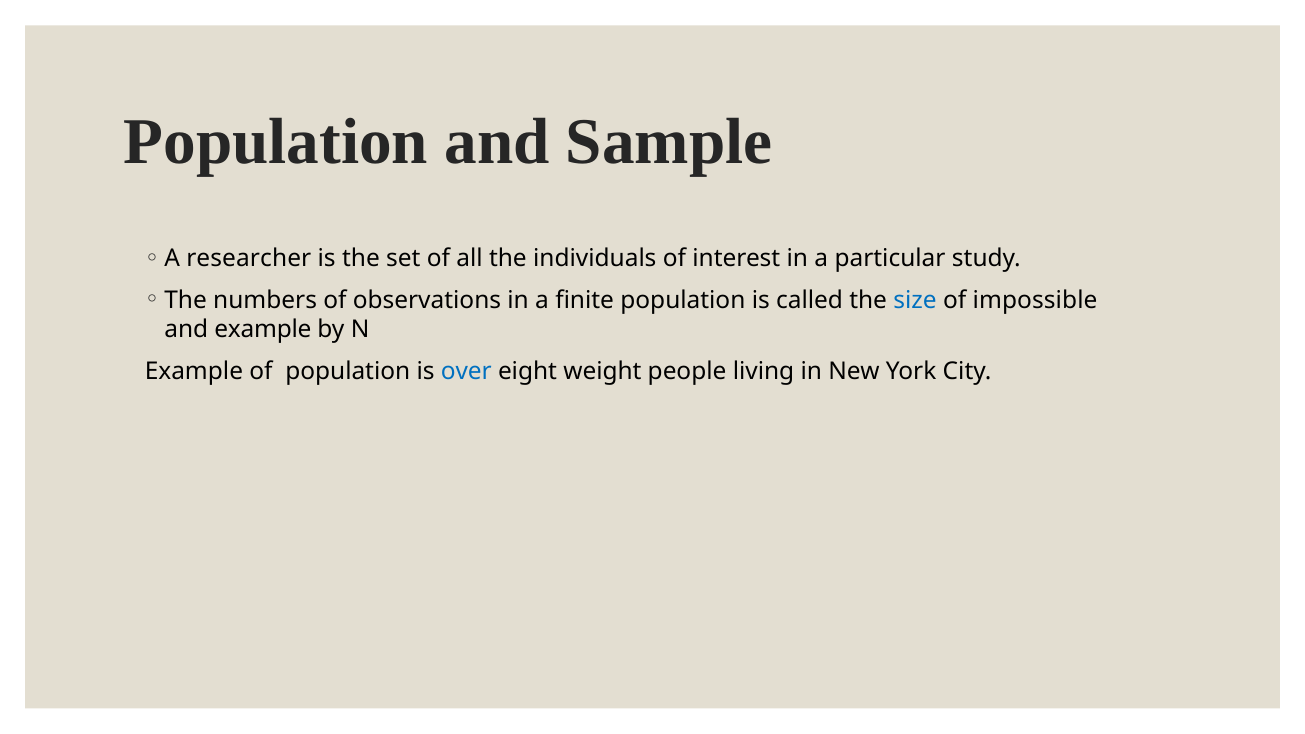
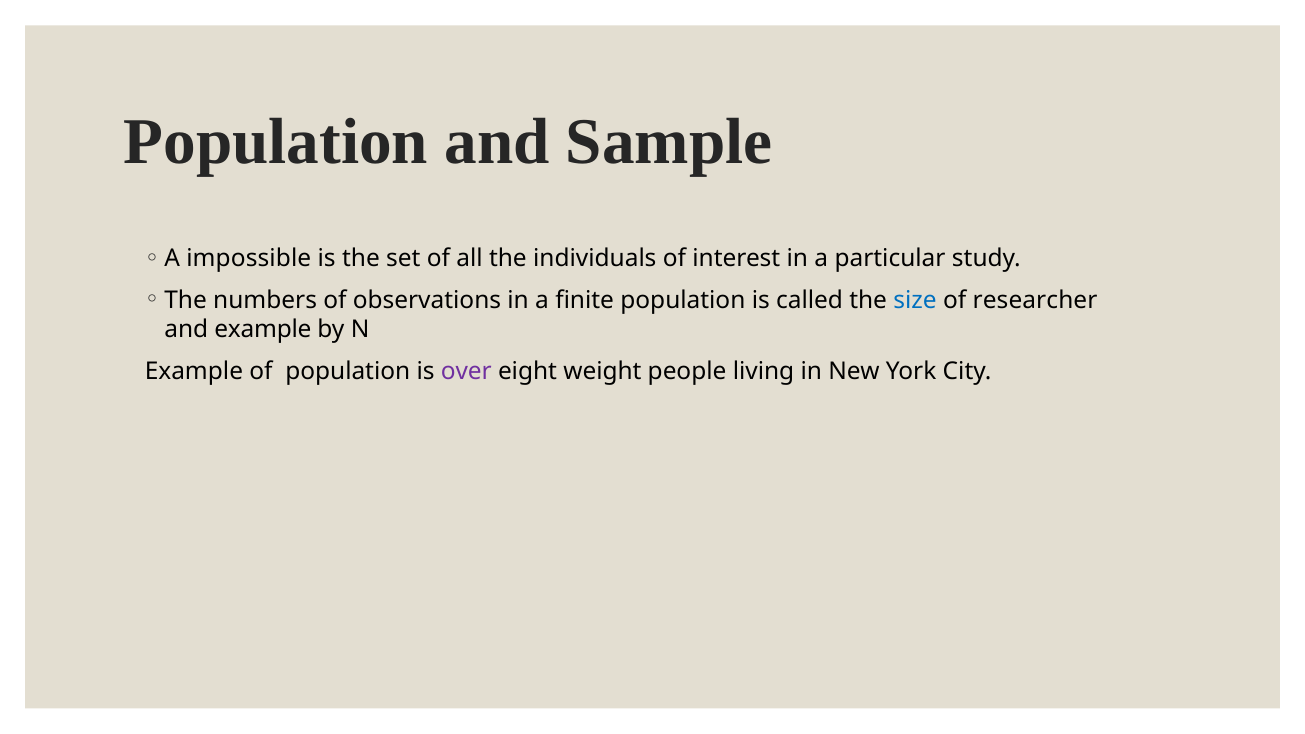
researcher: researcher -> impossible
impossible: impossible -> researcher
over colour: blue -> purple
